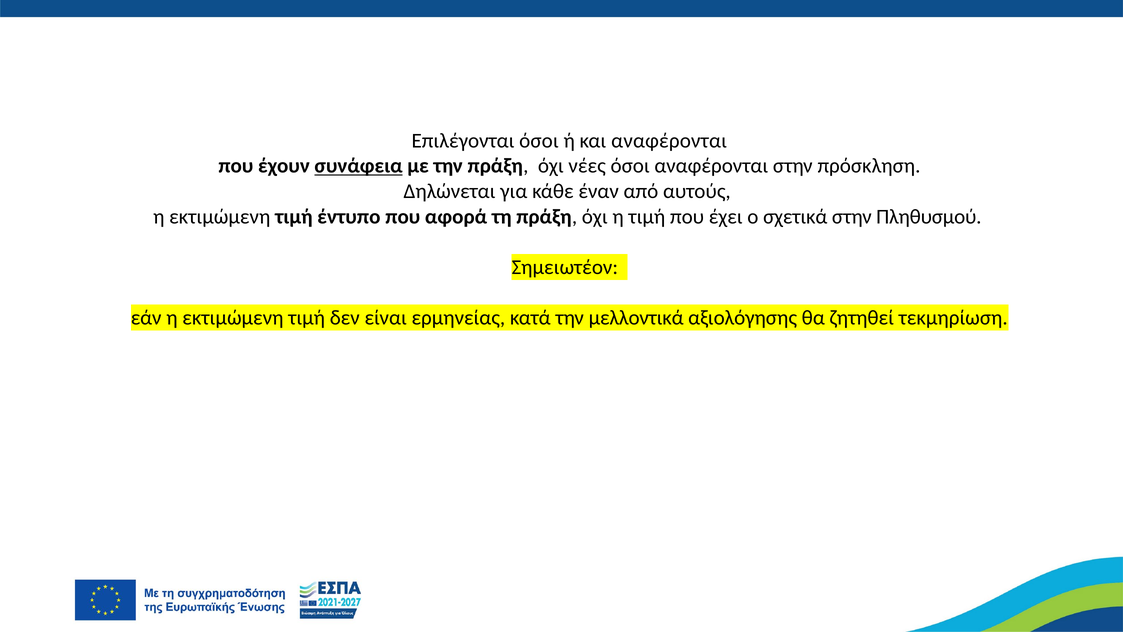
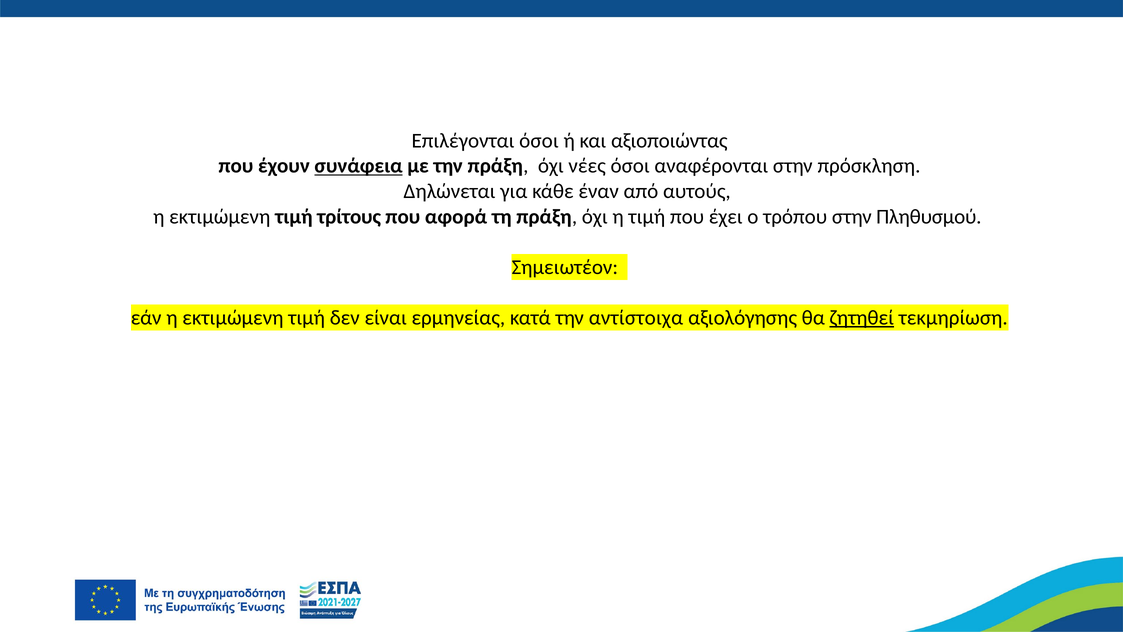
και αναφέρονται: αναφέρονται -> αξιοποιώντας
έντυπο: έντυπο -> τρίτους
σχετικά: σχετικά -> τρόπου
μελλοντικά: μελλοντικά -> αντίστοιχα
ζητηθεί underline: none -> present
